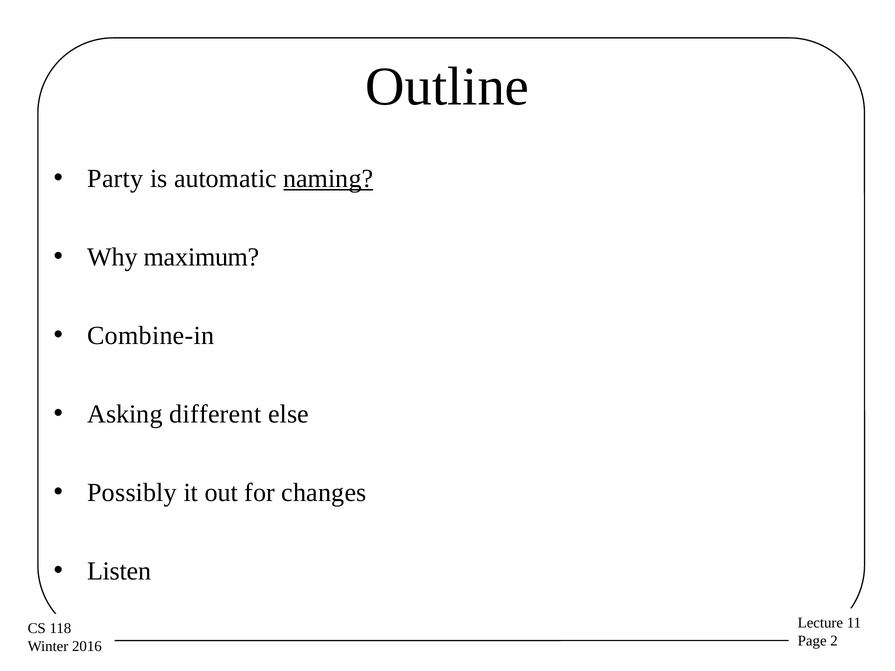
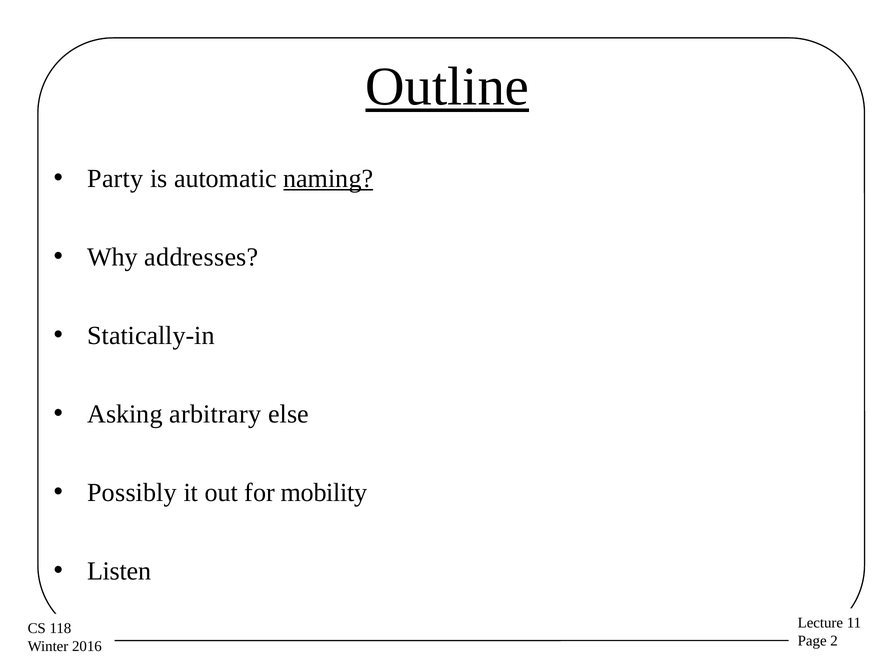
Outline underline: none -> present
maximum: maximum -> addresses
Combine-in: Combine-in -> Statically-in
different: different -> arbitrary
changes: changes -> mobility
